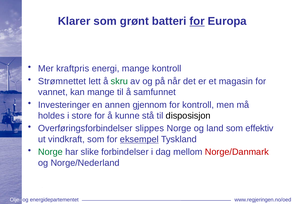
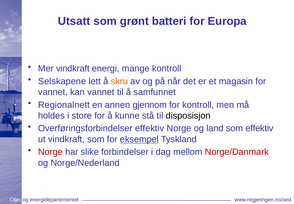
Klarer: Klarer -> Utsatt
for at (197, 21) underline: present -> none
Mer kraftpris: kraftpris -> vindkraft
Strømnettet: Strømnettet -> Selskapene
skru colour: green -> orange
kan mange: mange -> vannet
Investeringer: Investeringer -> Regionalnett
Overføringsforbindelser slippes: slippes -> effektiv
Norge at (50, 152) colour: green -> red
